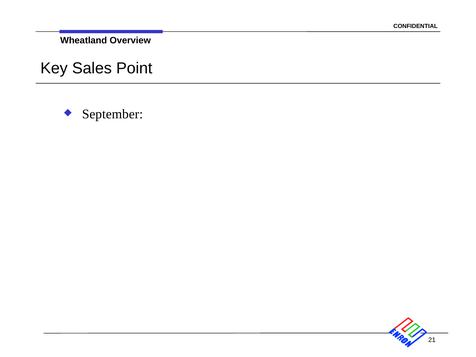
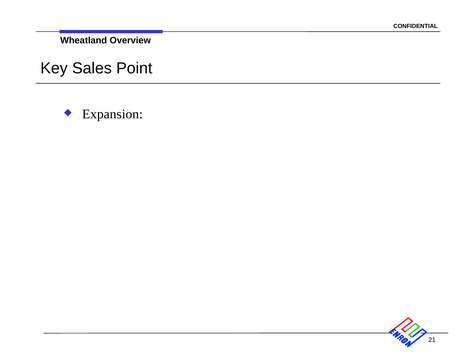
September: September -> Expansion
